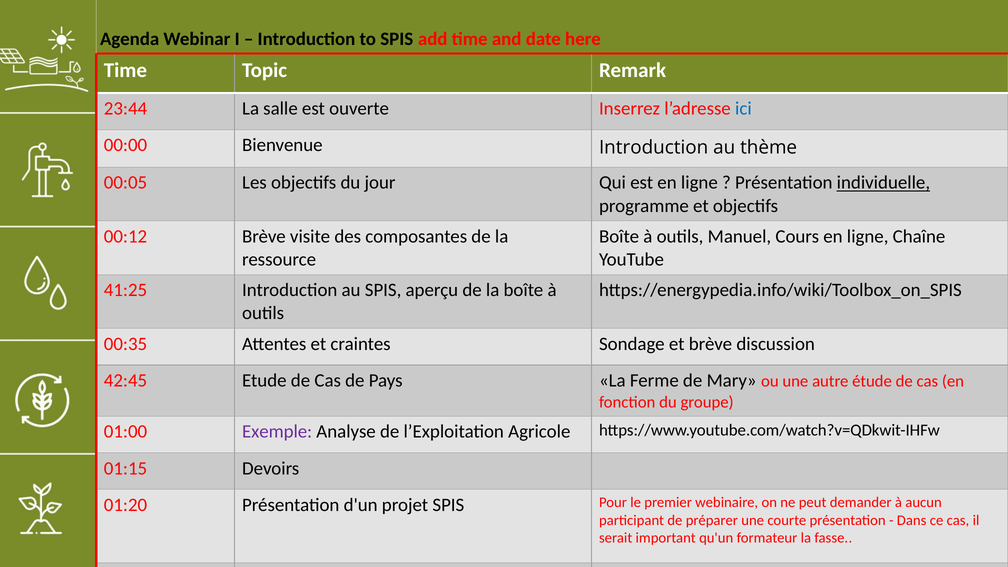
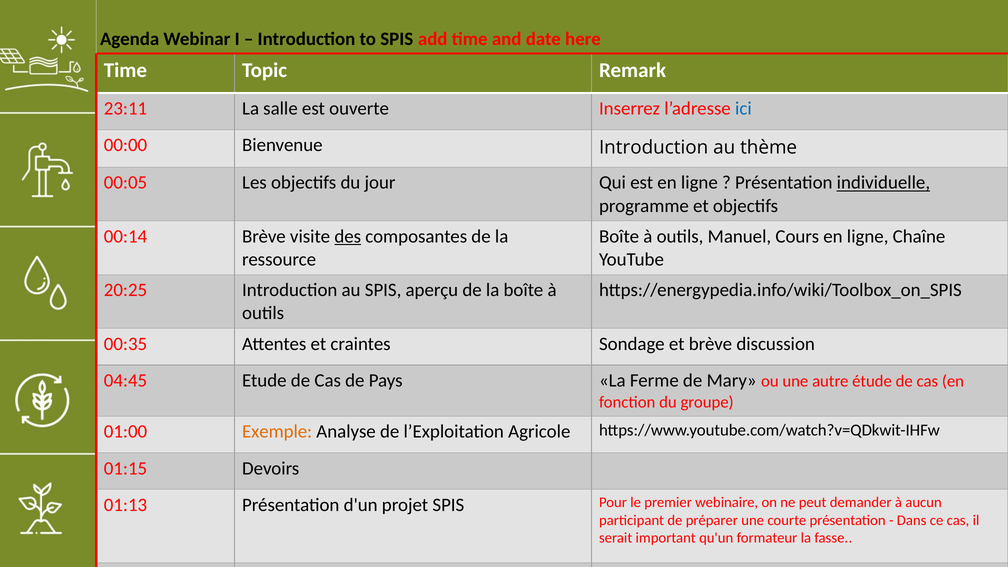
23:44: 23:44 -> 23:11
00:12: 00:12 -> 00:14
des underline: none -> present
41:25: 41:25 -> 20:25
42:45: 42:45 -> 04:45
Exemple colour: purple -> orange
01:20: 01:20 -> 01:13
